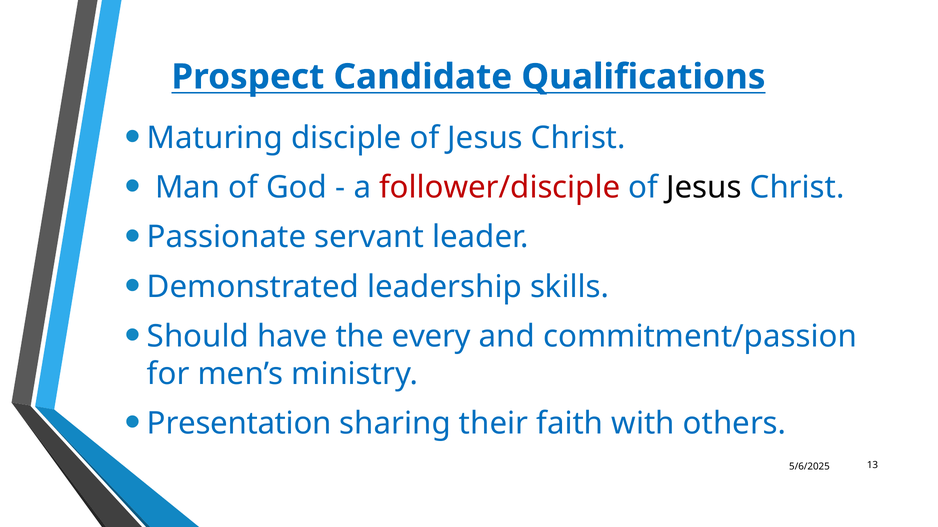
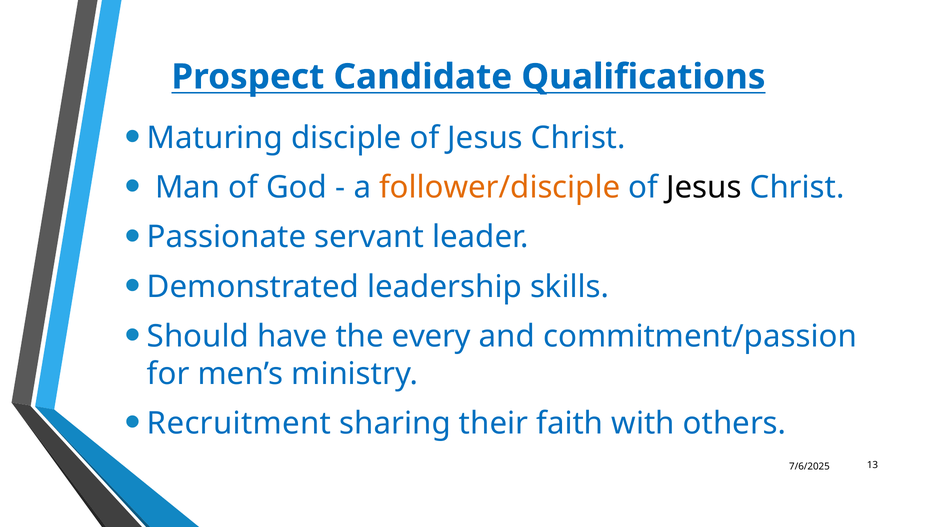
follower/disciple colour: red -> orange
Presentation: Presentation -> Recruitment
5/6/2025: 5/6/2025 -> 7/6/2025
